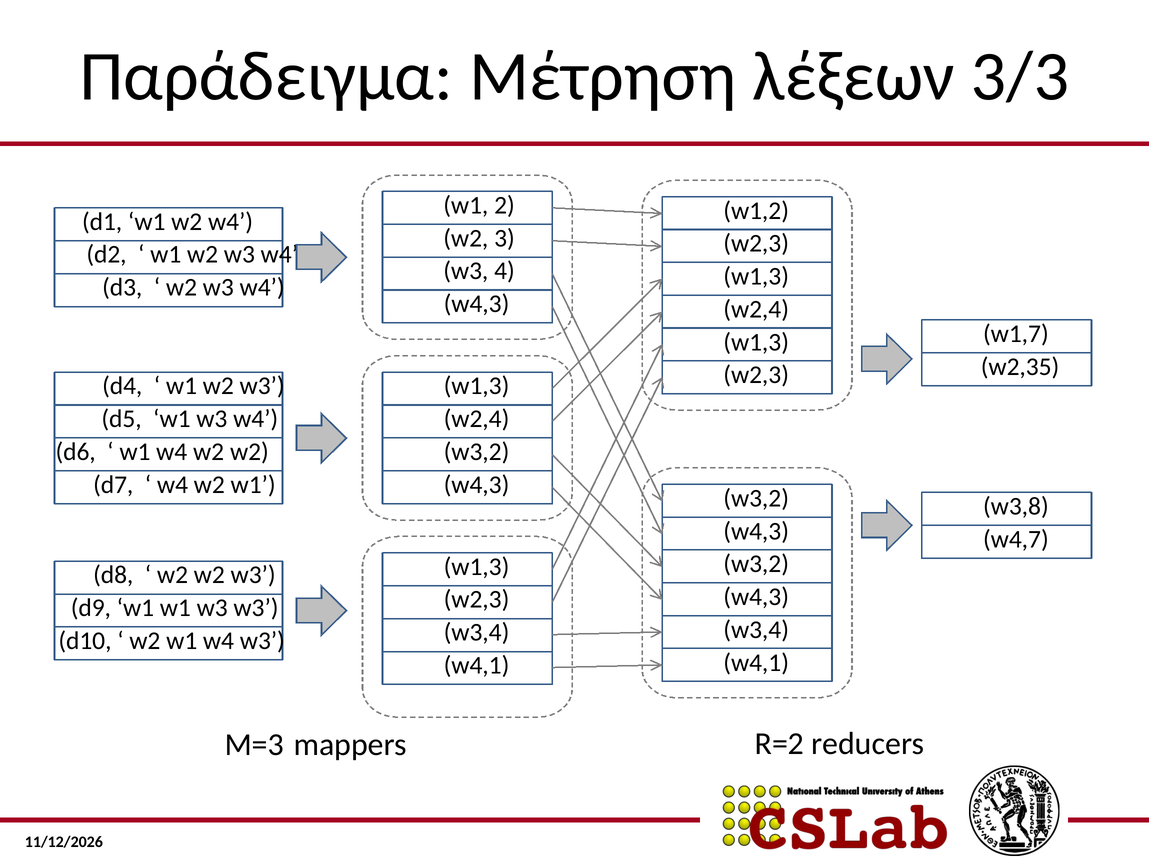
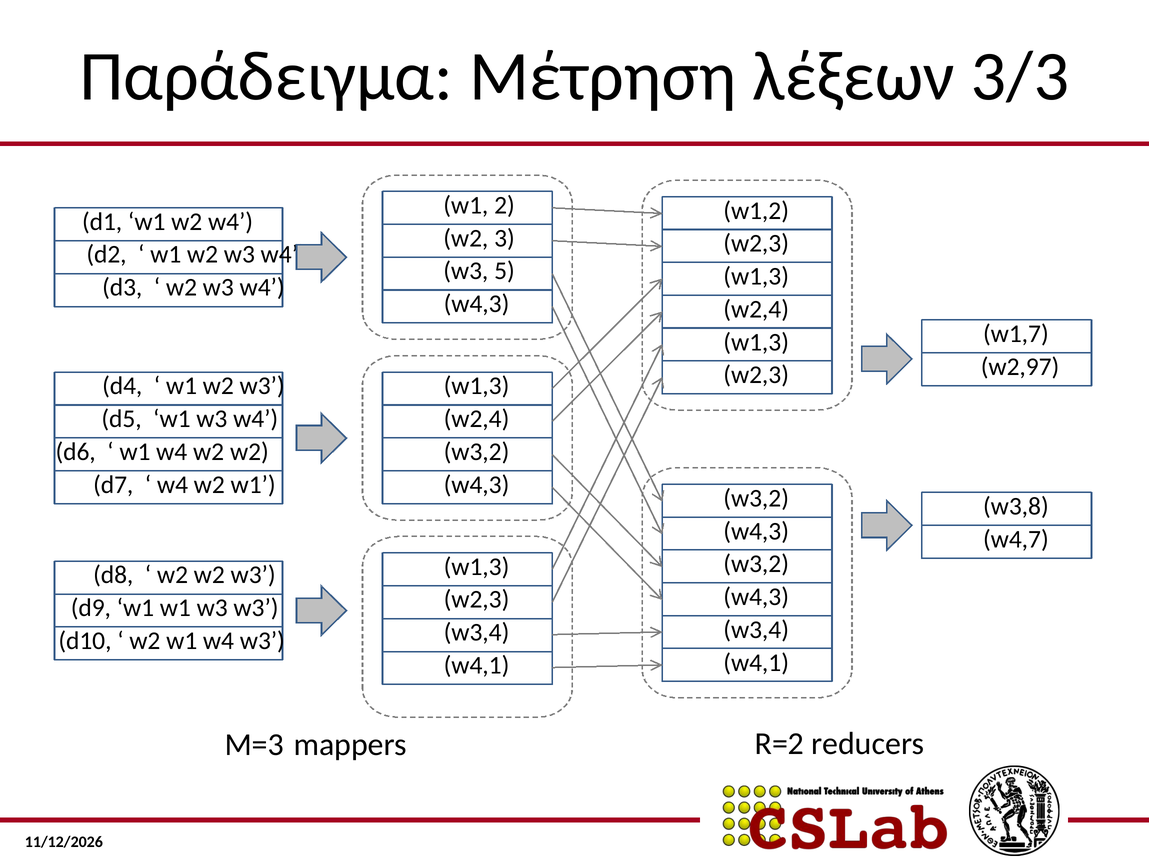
4: 4 -> 5
w2,35: w2,35 -> w2,97
